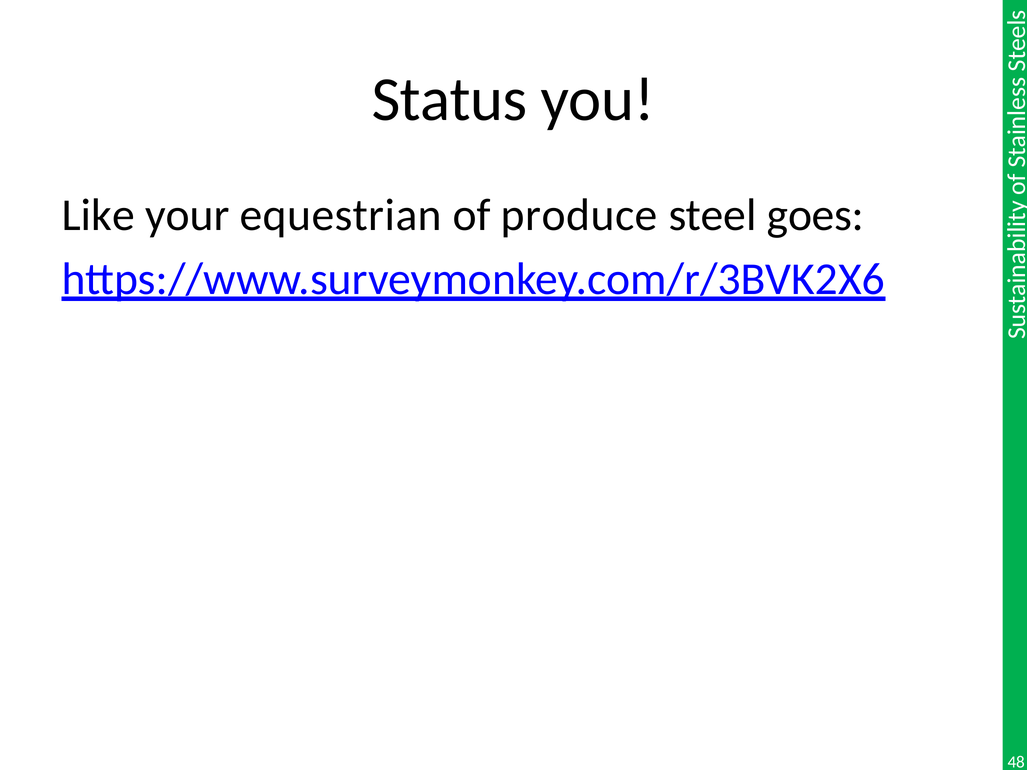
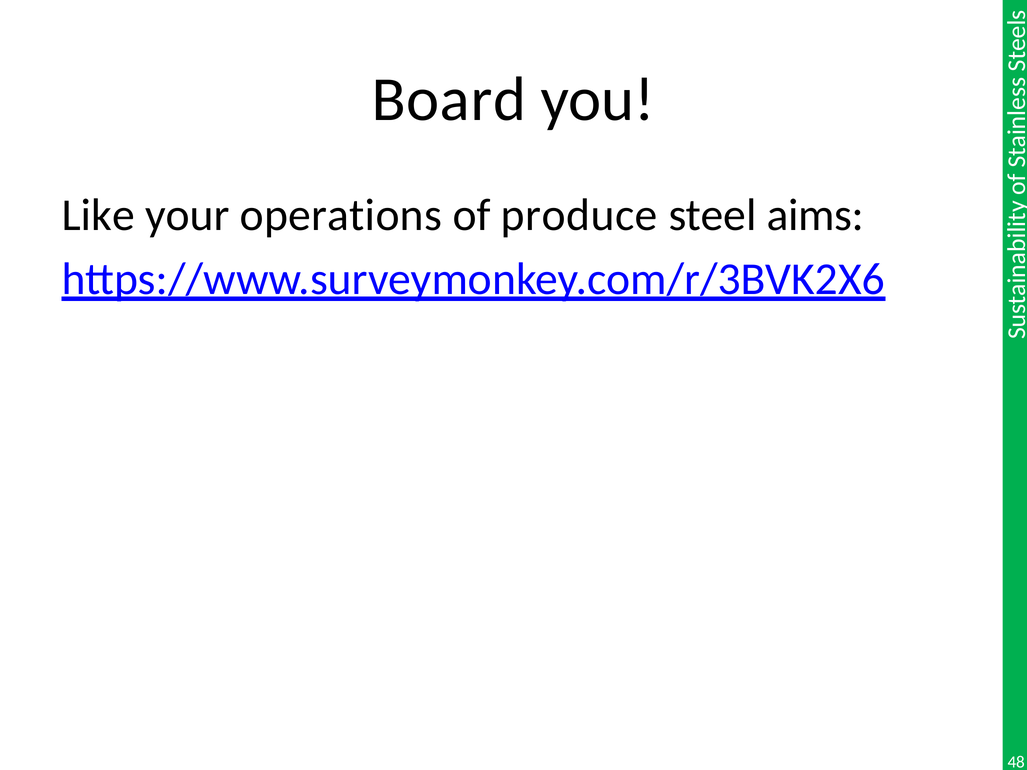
Status: Status -> Board
equestrian: equestrian -> operations
goes: goes -> aims
